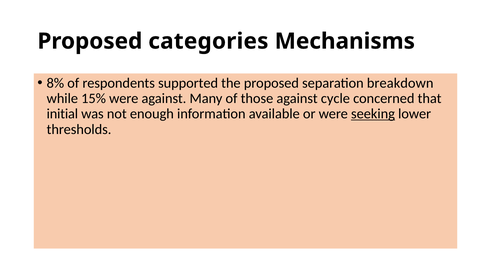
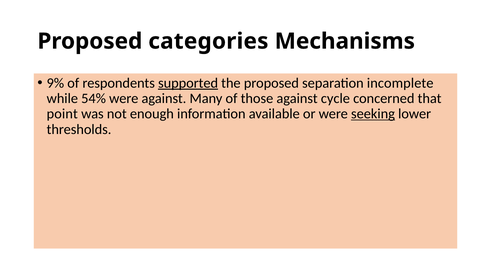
8%: 8% -> 9%
supported underline: none -> present
breakdown: breakdown -> incomplete
15%: 15% -> 54%
initial: initial -> point
